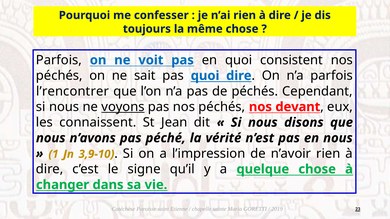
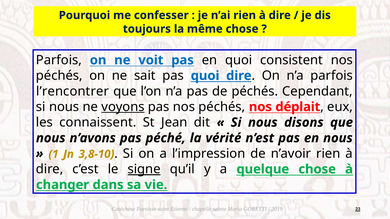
devant: devant -> déplait
3,9-10: 3,9-10 -> 3,8-10
signe underline: none -> present
